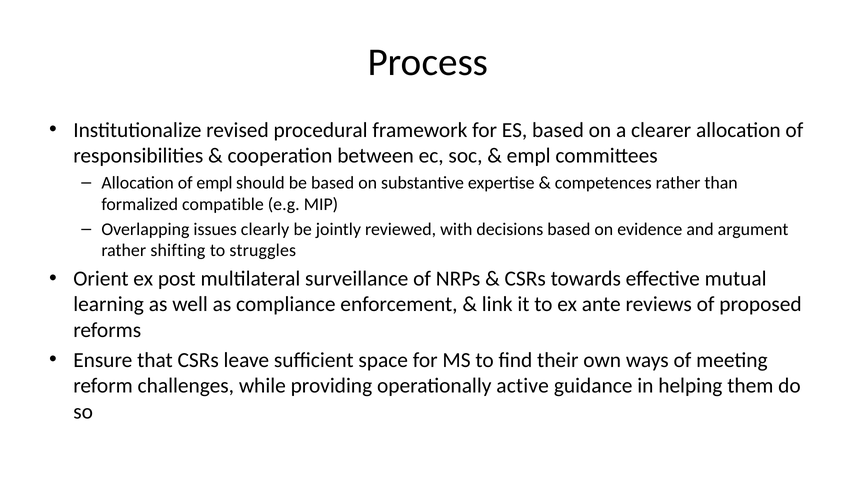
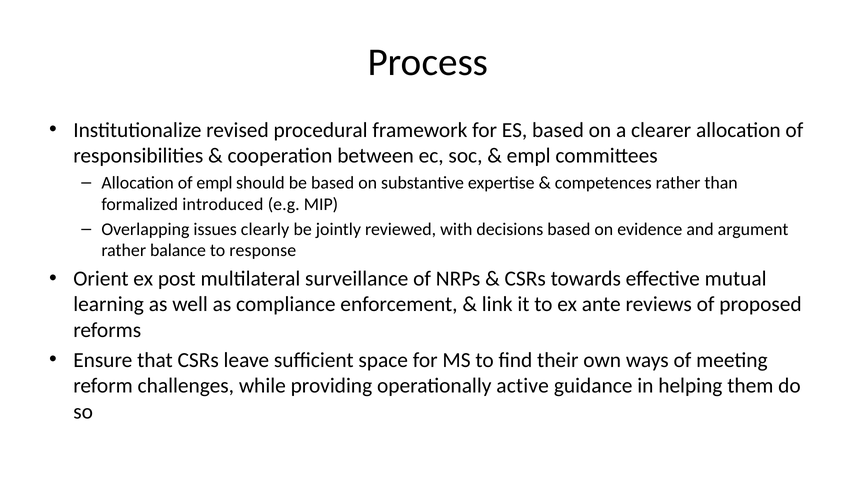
compatible: compatible -> introduced
shifting: shifting -> balance
struggles: struggles -> response
